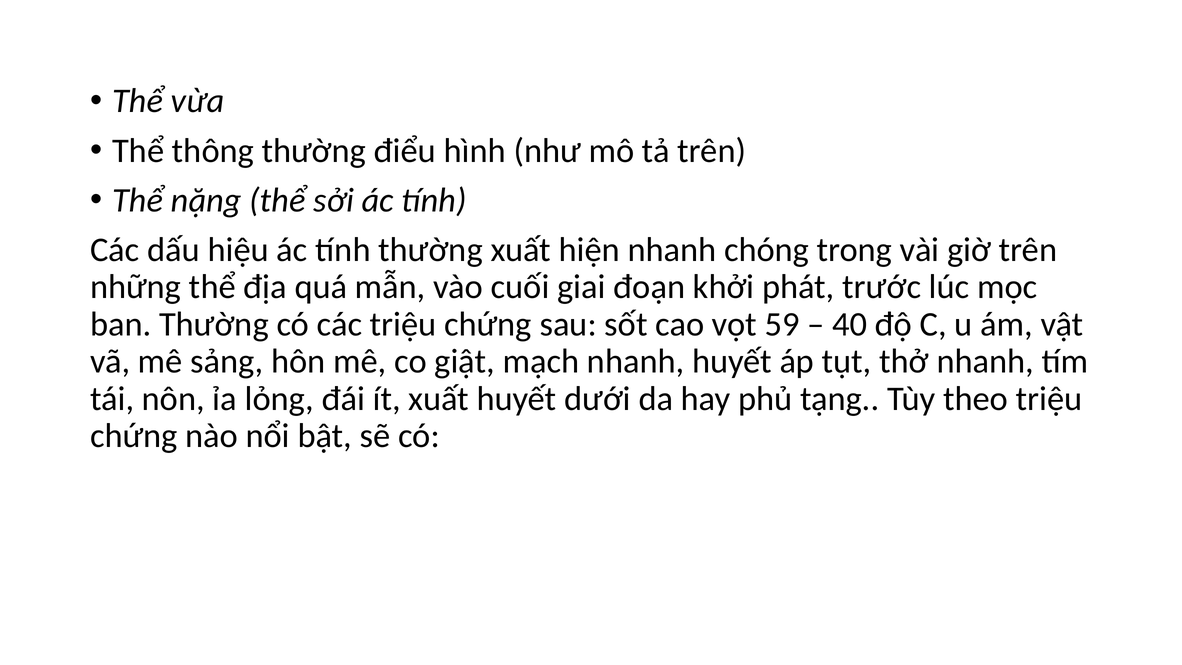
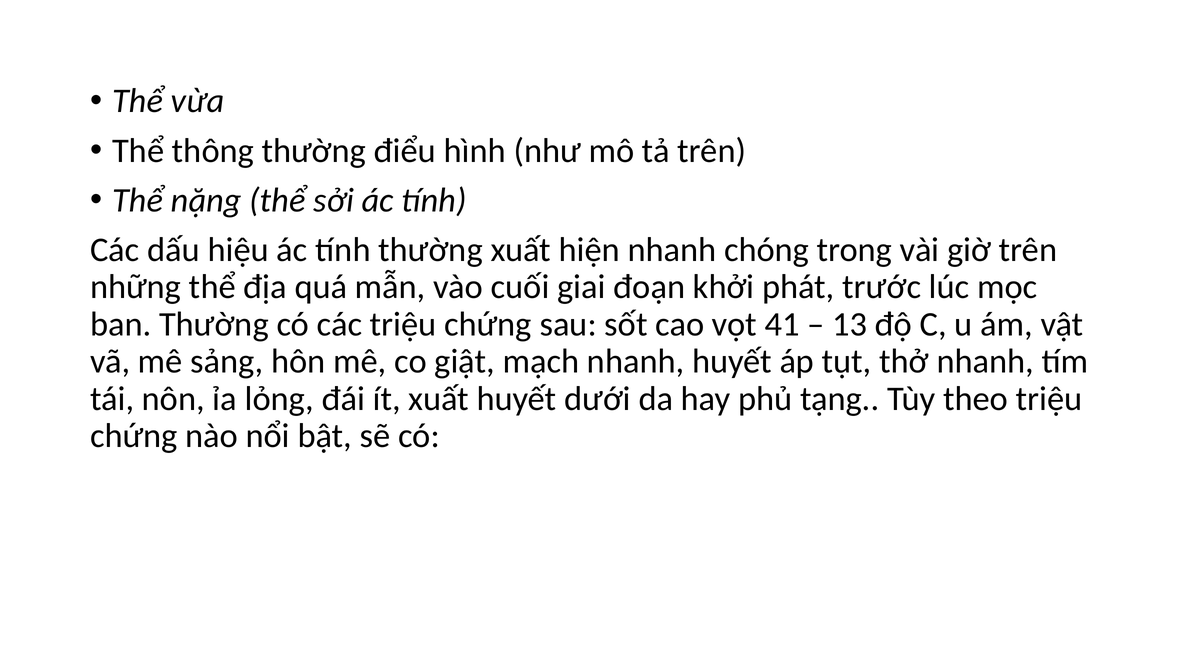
59: 59 -> 41
40: 40 -> 13
